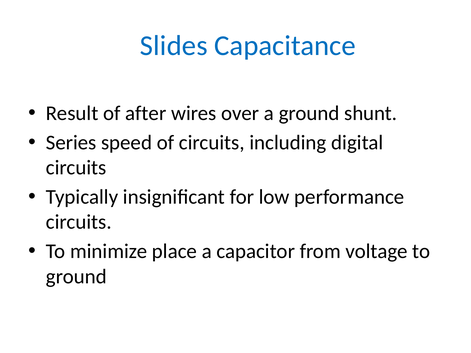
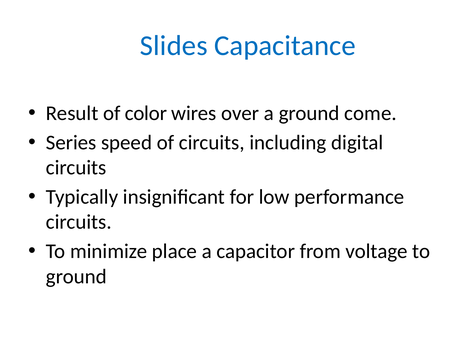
after: after -> color
shunt: shunt -> come
